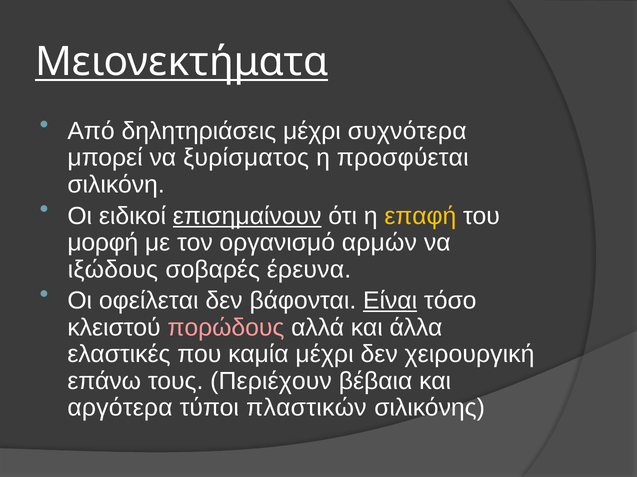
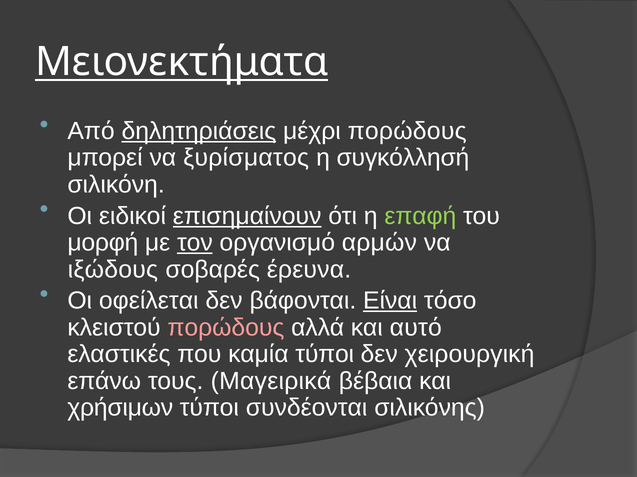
δηλητηριάσεις underline: none -> present
μέχρι συχνότερα: συχνότερα -> πορώδους
προσφύεται: προσφύεται -> συγκόλλησή
επαφή colour: yellow -> light green
τον underline: none -> present
άλλα: άλλα -> αυτό
καμία μέχρι: μέχρι -> τύποι
Περιέχουν: Περιέχουν -> Μαγειρικά
αργότερα: αργότερα -> χρήσιμων
πλαστικών: πλαστικών -> συνδέονται
